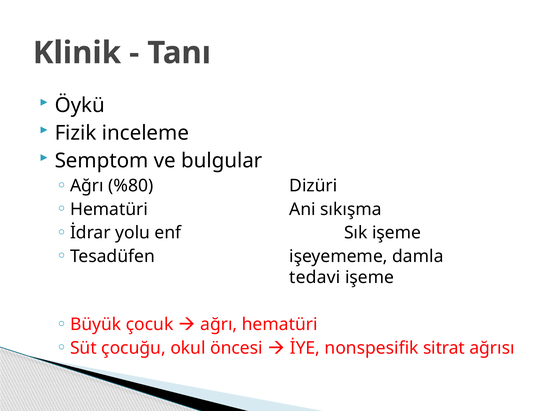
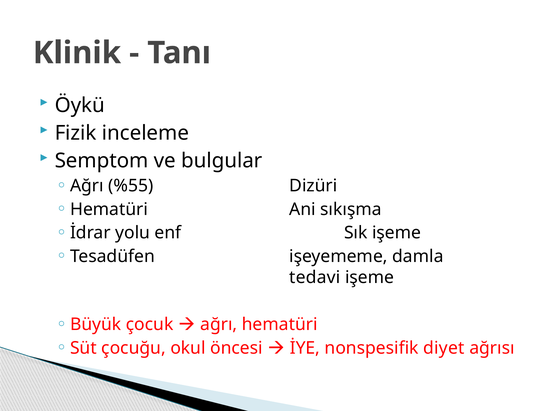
%80: %80 -> %55
sitrat: sitrat -> diyet
